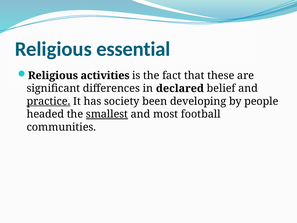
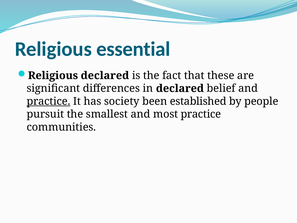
Religious activities: activities -> declared
developing: developing -> established
headed: headed -> pursuit
smallest underline: present -> none
most football: football -> practice
